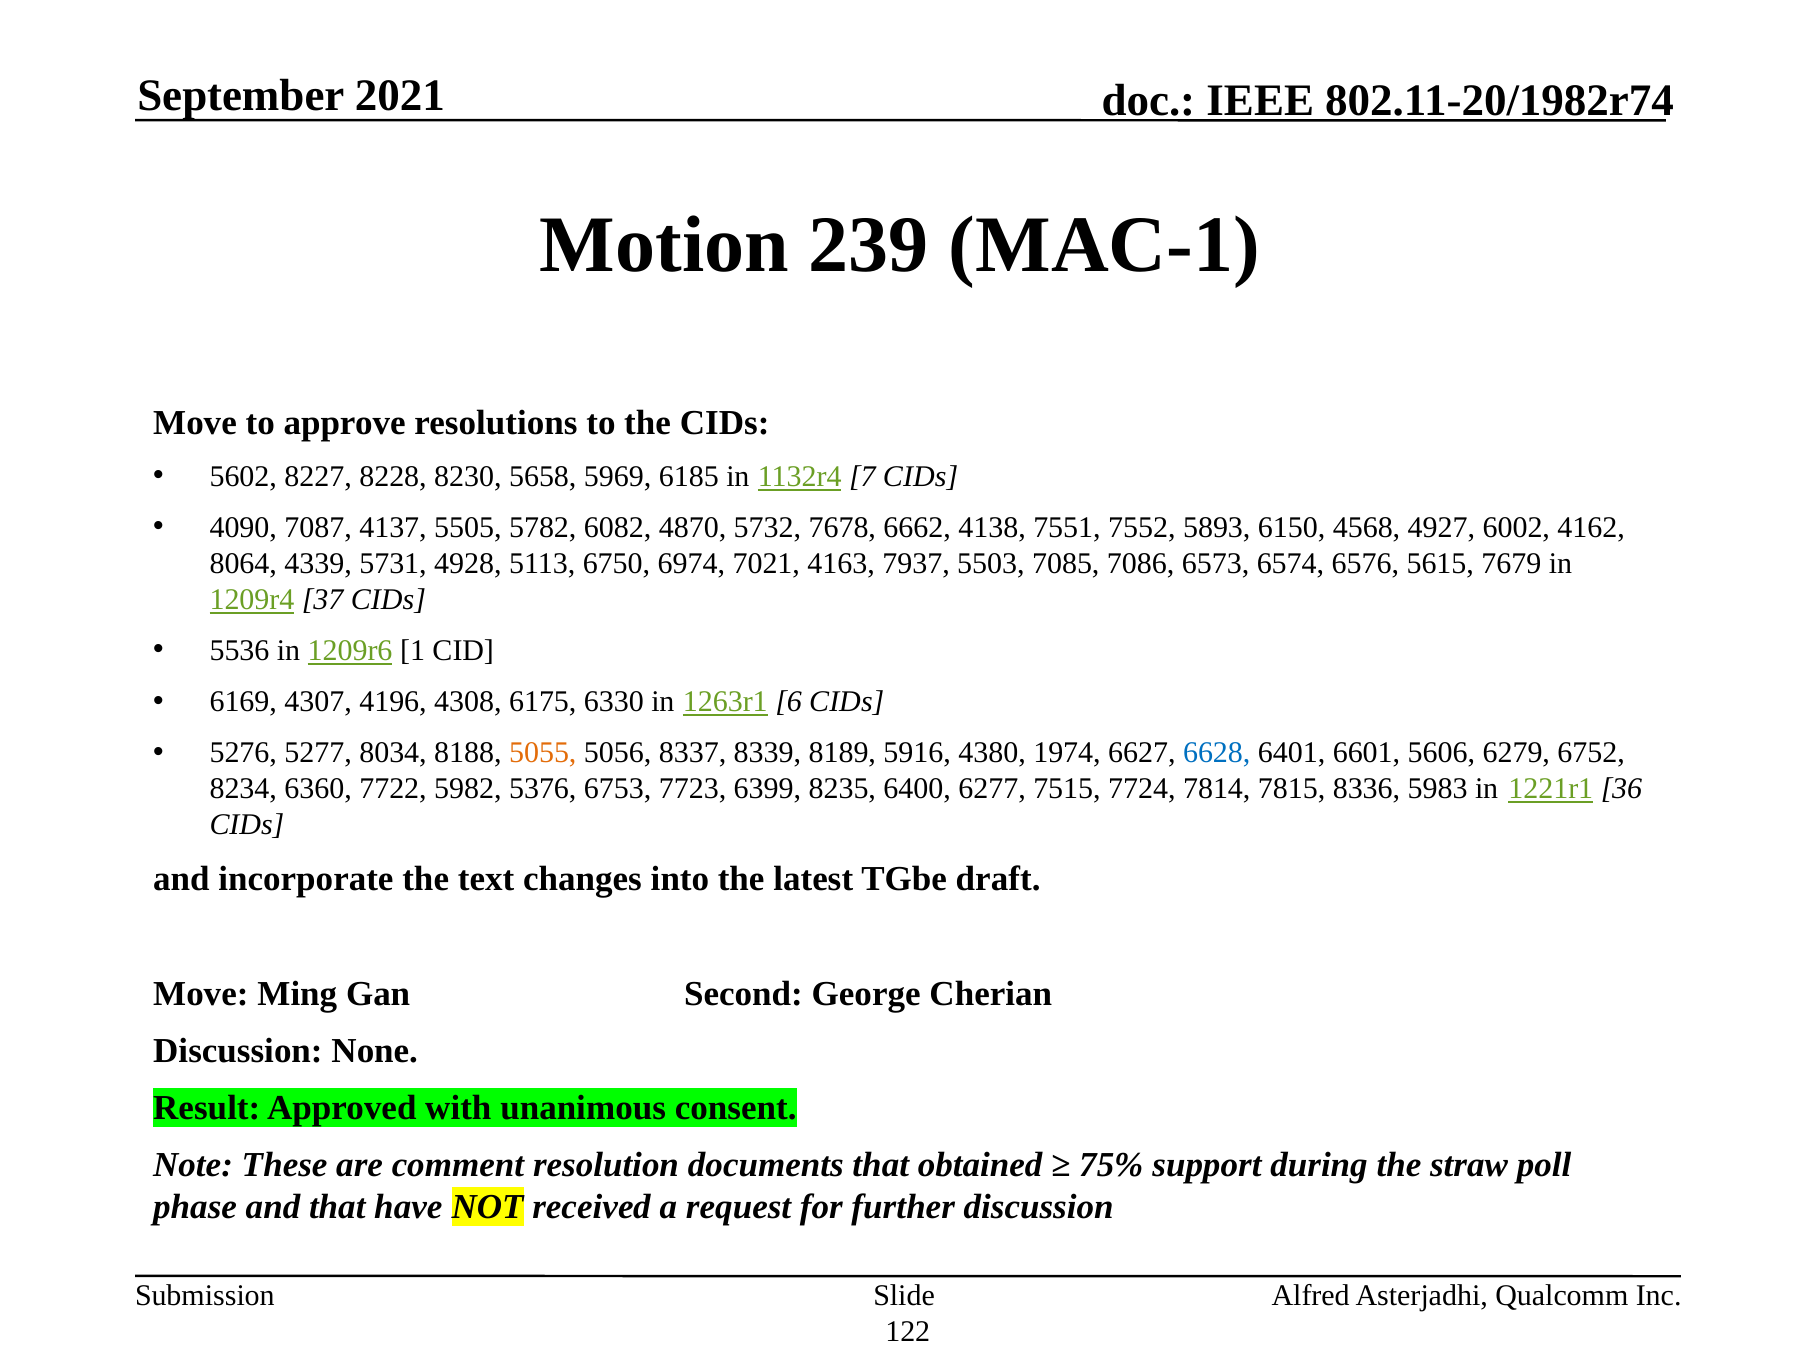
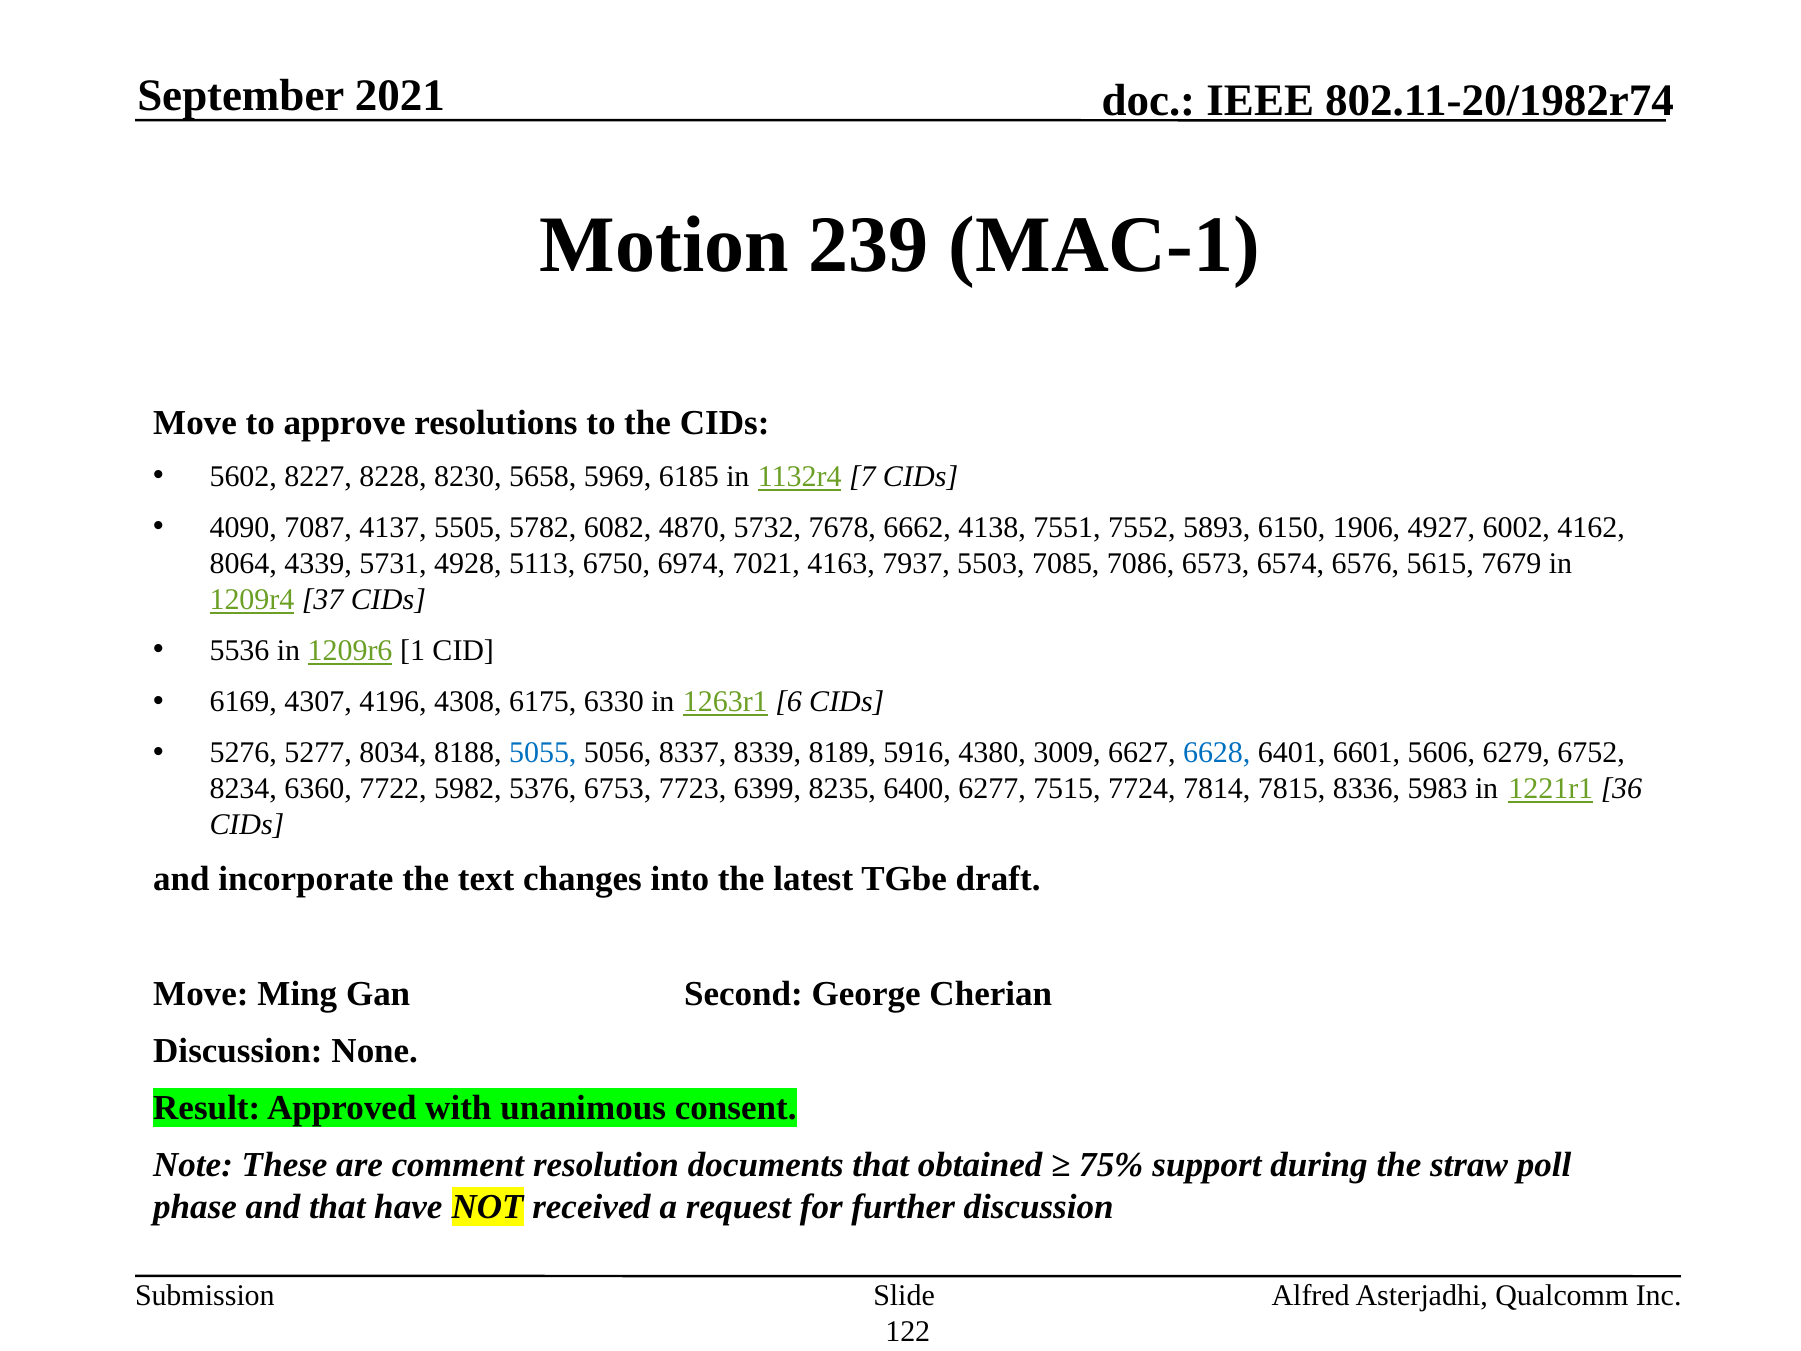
4568: 4568 -> 1906
5055 colour: orange -> blue
1974: 1974 -> 3009
